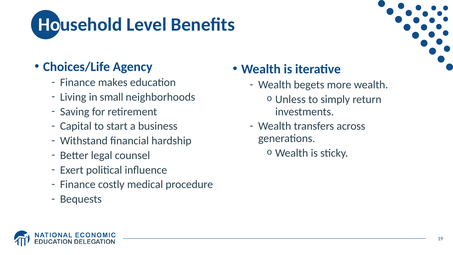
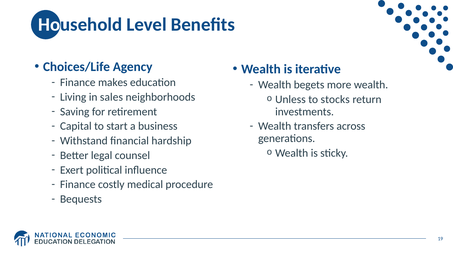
small: small -> sales
simply: simply -> stocks
